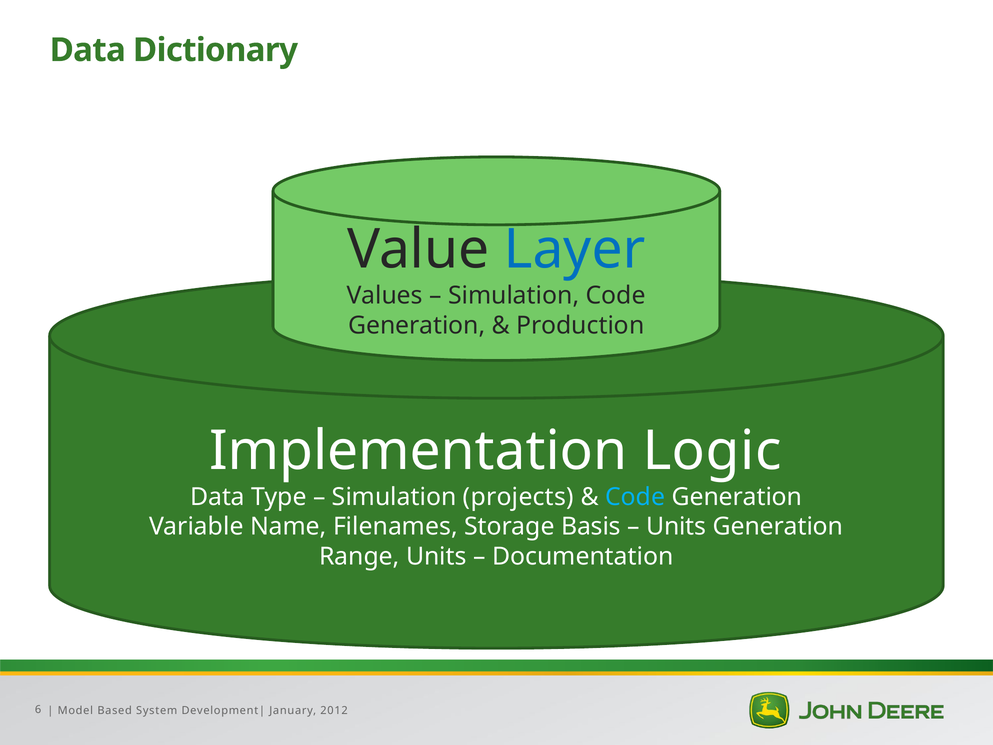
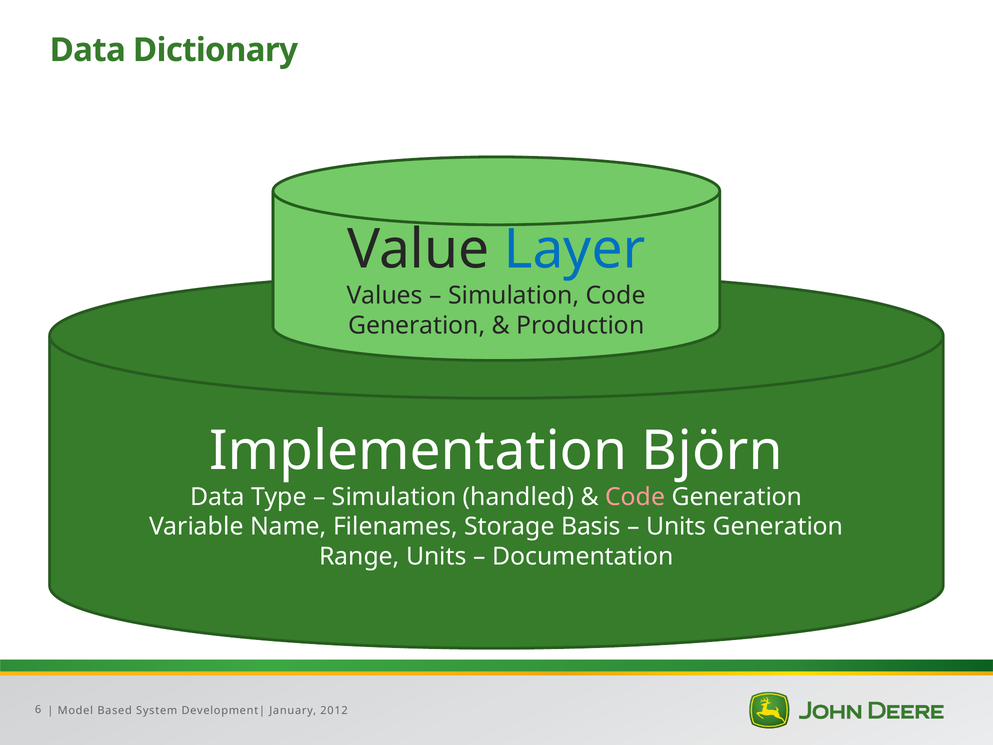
Logic: Logic -> Björn
projects: projects -> handled
Code at (635, 497) colour: light blue -> pink
